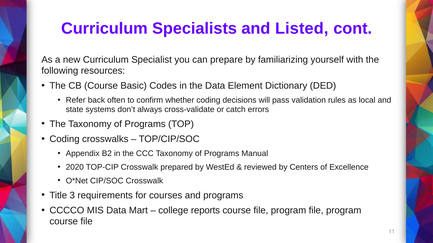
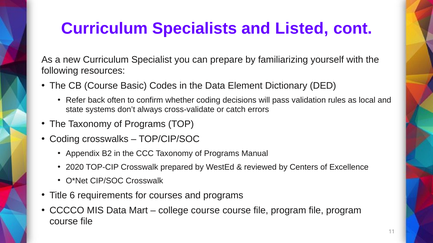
3: 3 -> 6
college reports: reports -> course
